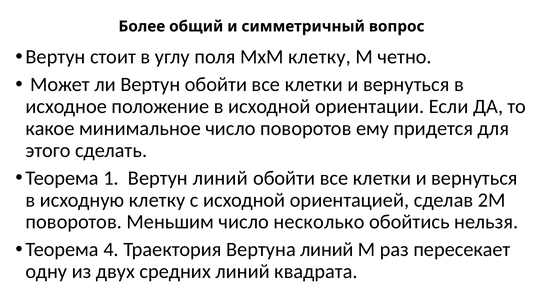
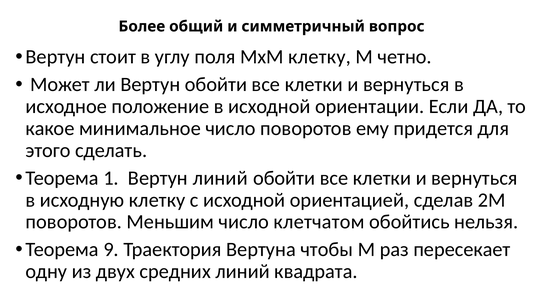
несколько: несколько -> клетчатом
4: 4 -> 9
Вертуна линий: линий -> чтобы
